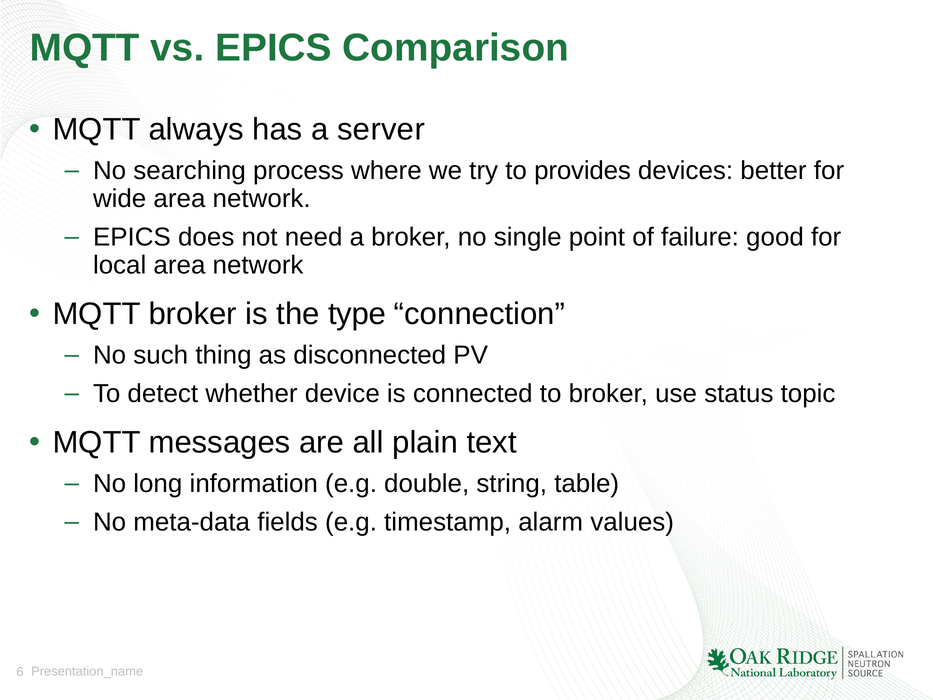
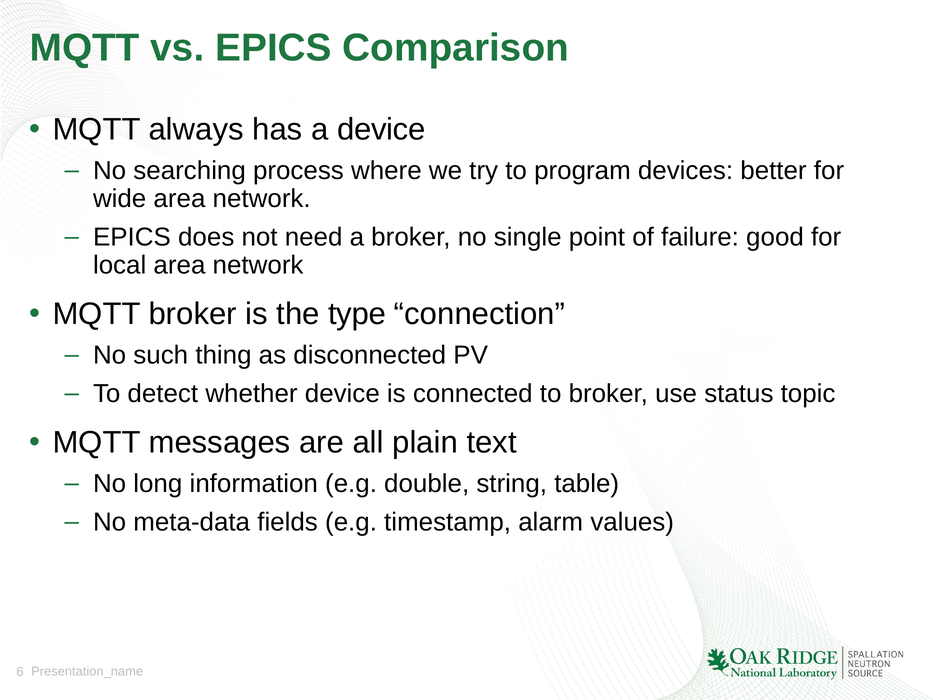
a server: server -> device
provides: provides -> program
